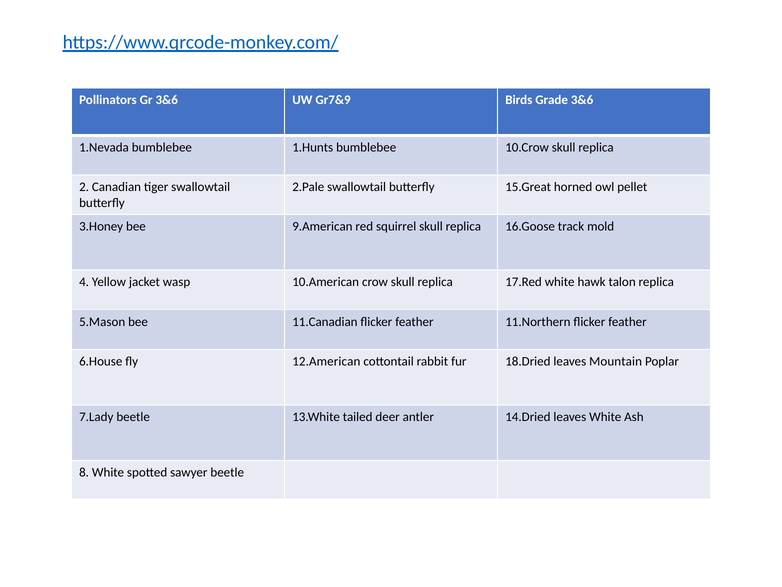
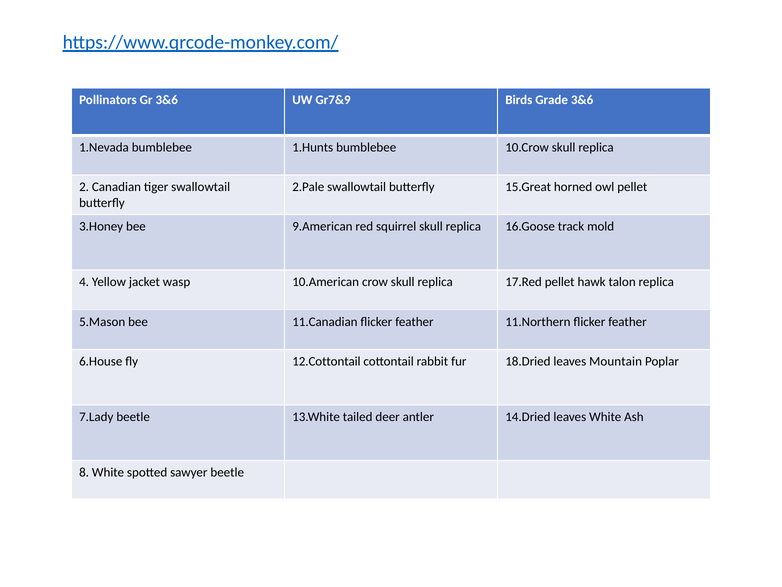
17.Red white: white -> pellet
12.American: 12.American -> 12.Cottontail
